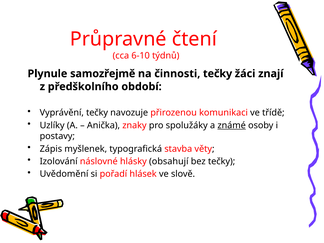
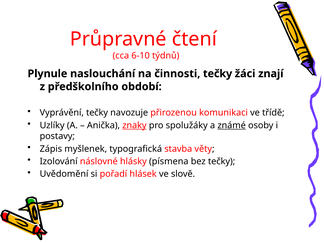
samozřejmě: samozřejmě -> naslouchání
znaky underline: none -> present
obsahují: obsahují -> písmena
